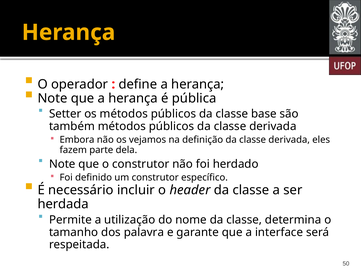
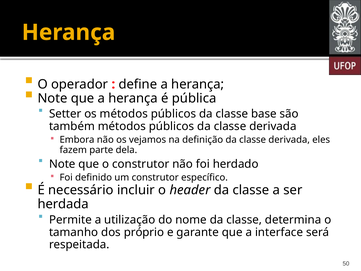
palavra: palavra -> próprio
